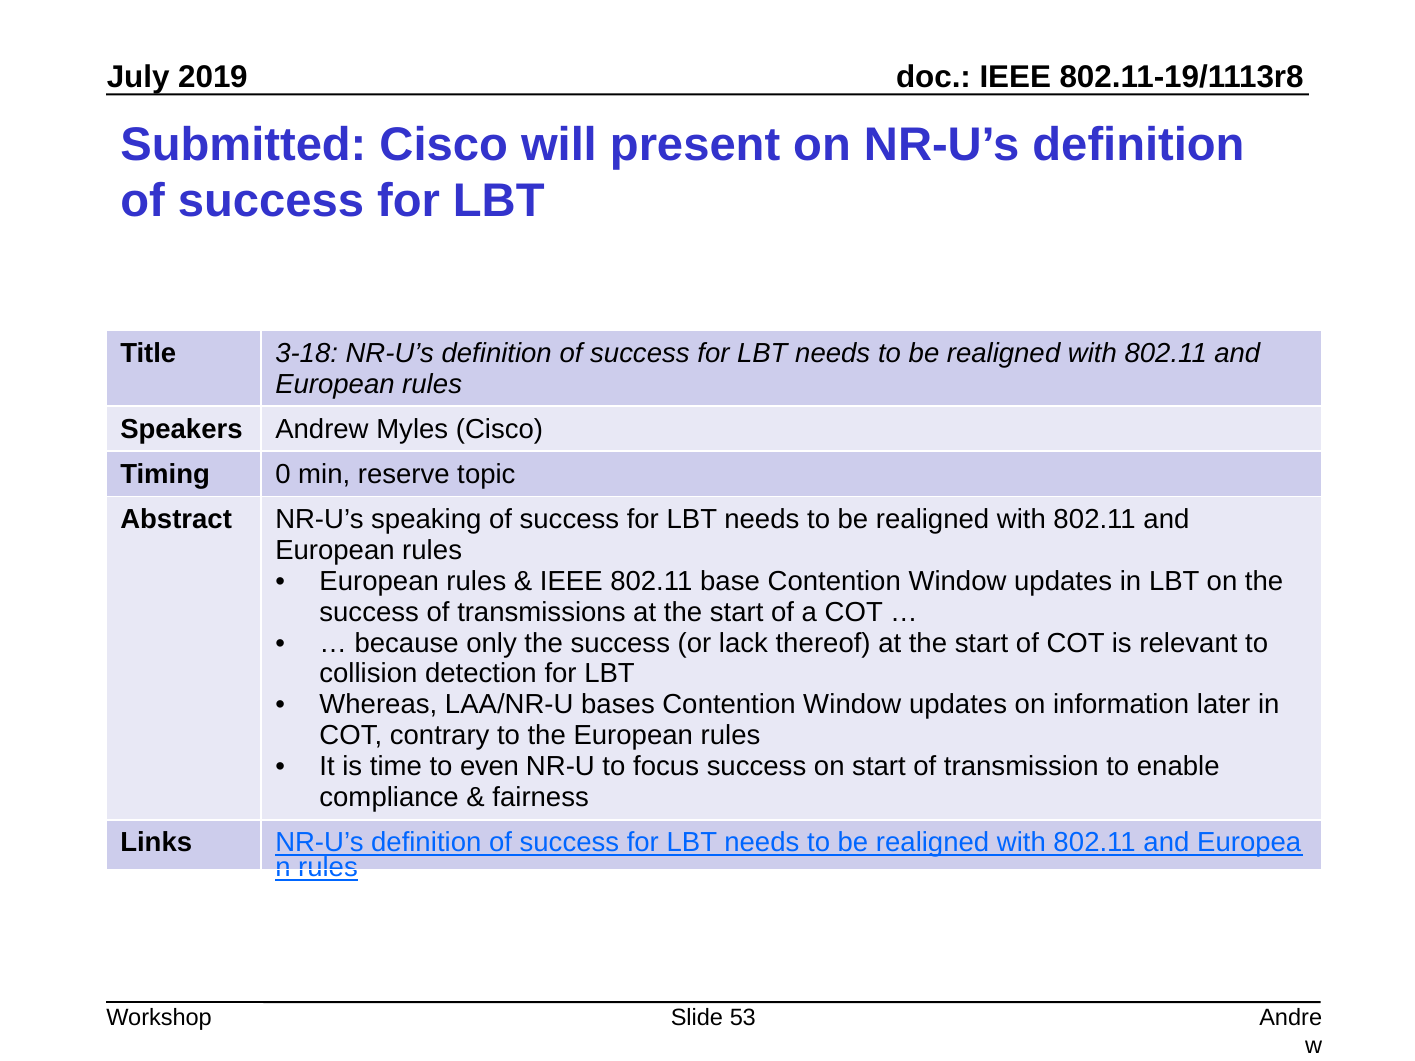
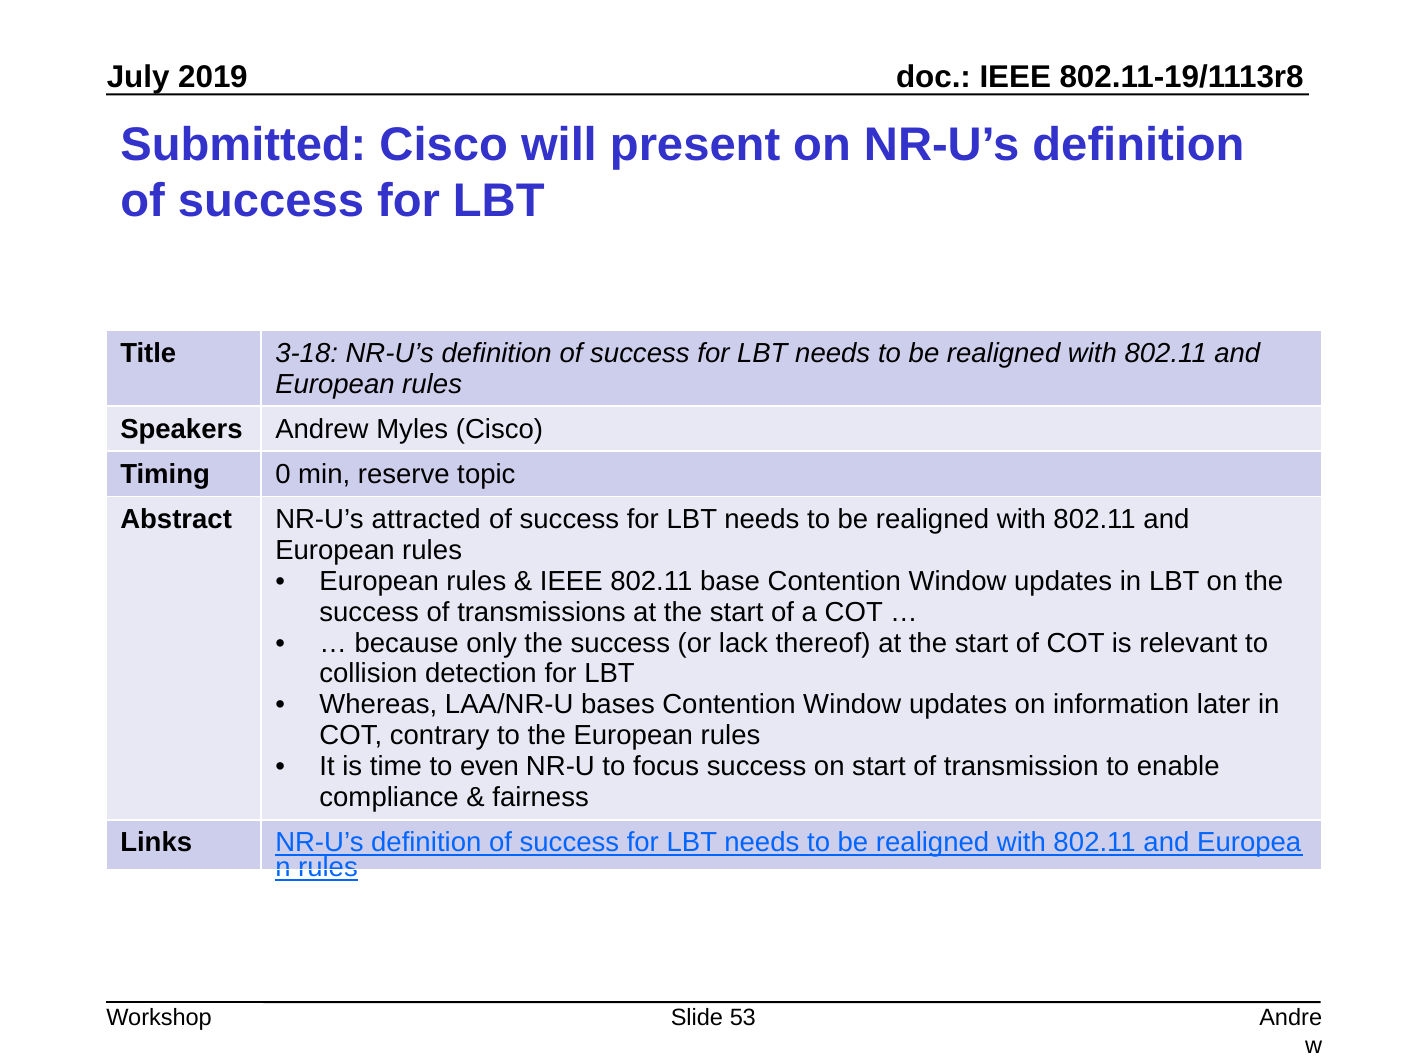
speaking: speaking -> attracted
